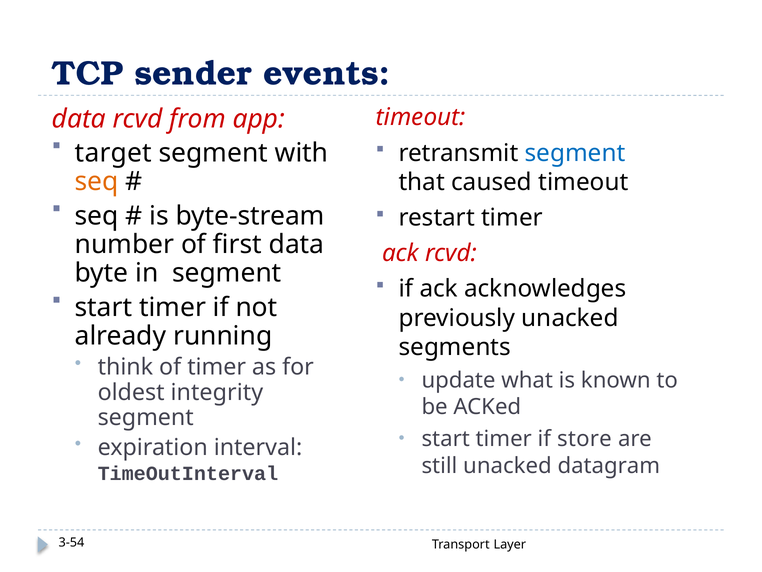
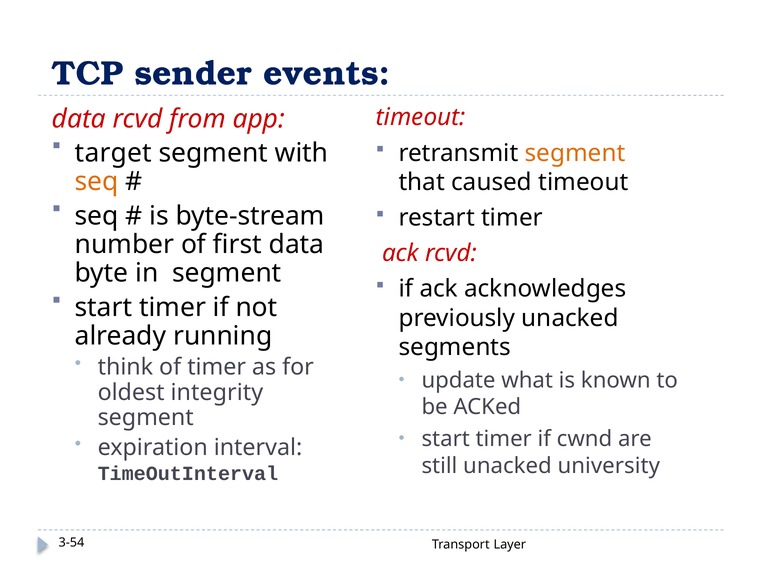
segment at (575, 153) colour: blue -> orange
store: store -> cwnd
datagram: datagram -> university
